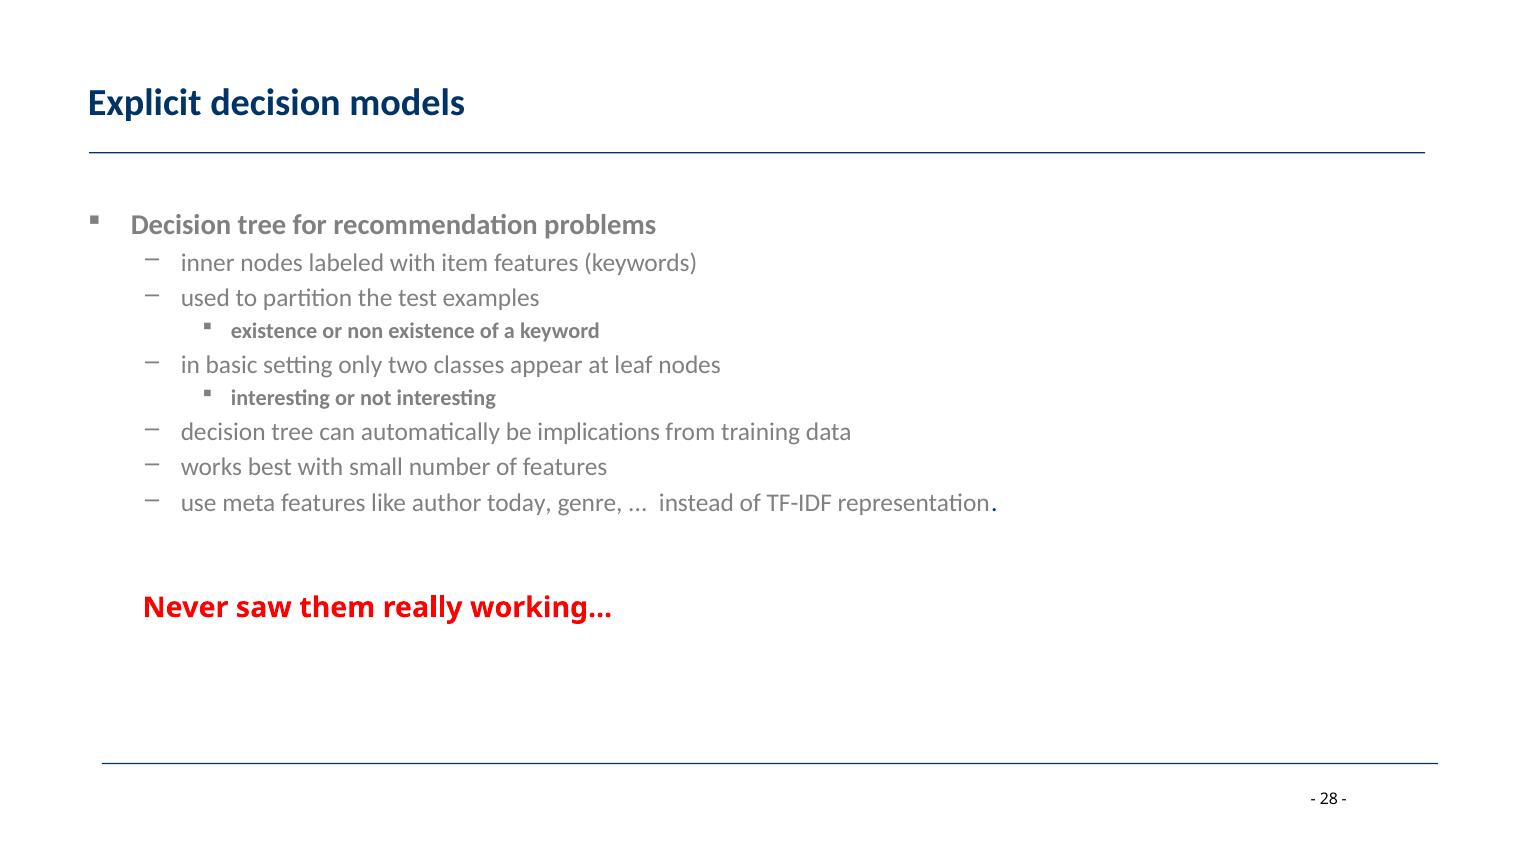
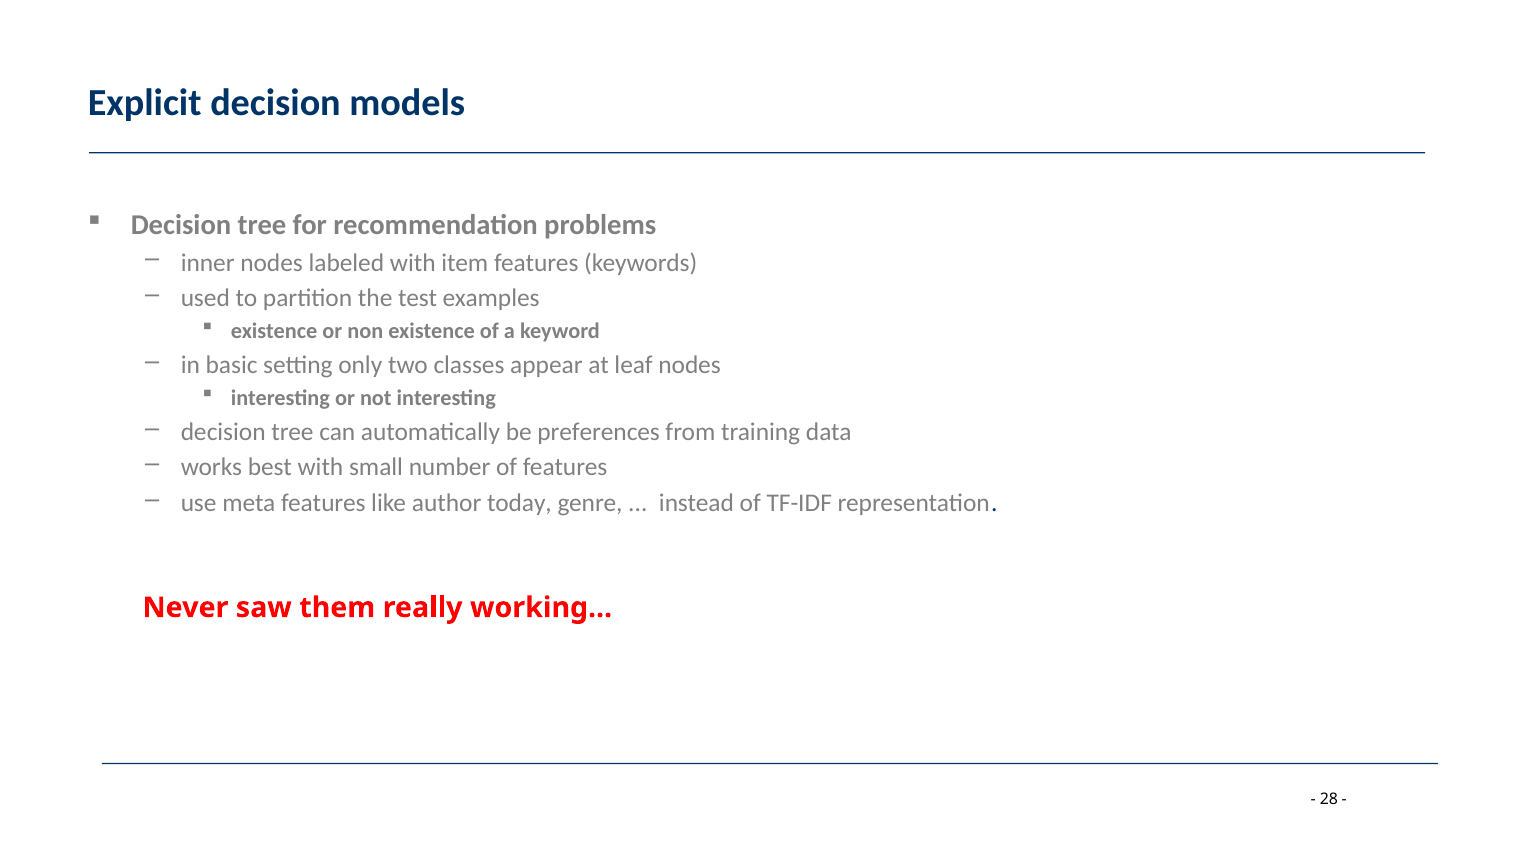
implications: implications -> preferences
